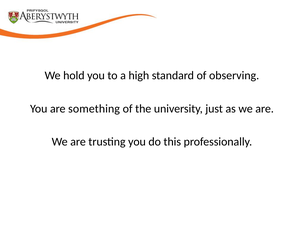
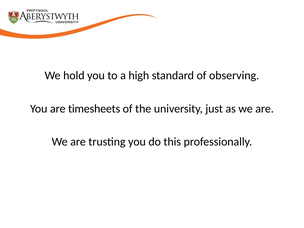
something: something -> timesheets
